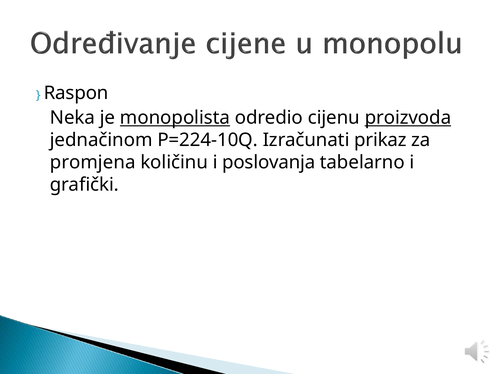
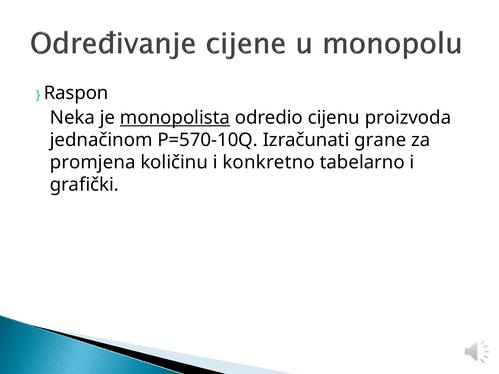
proizvoda underline: present -> none
P=224-10Q: P=224-10Q -> P=570-10Q
prikaz: prikaz -> grane
poslovanja: poslovanja -> konkretno
